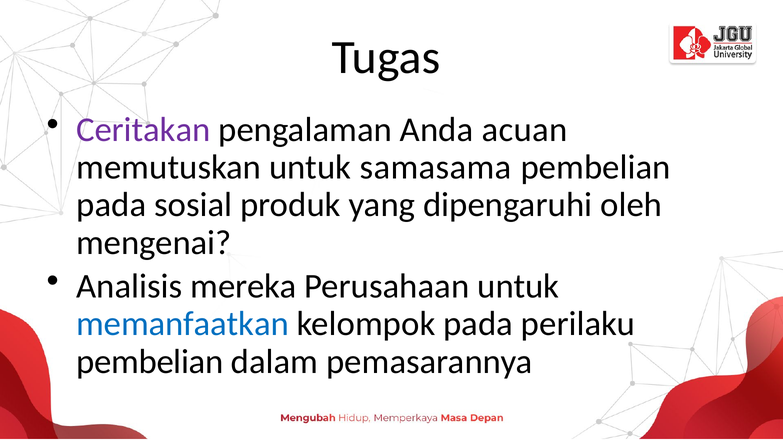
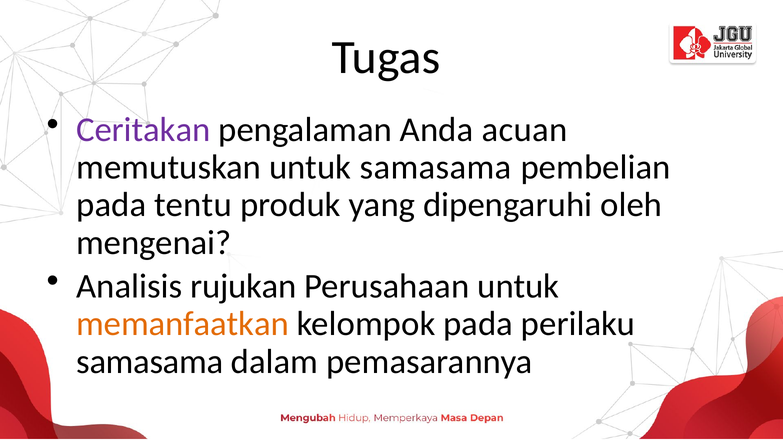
sosial: sosial -> tentu
mereka: mereka -> rujukan
memanfaatkan colour: blue -> orange
pembelian at (150, 362): pembelian -> samasama
